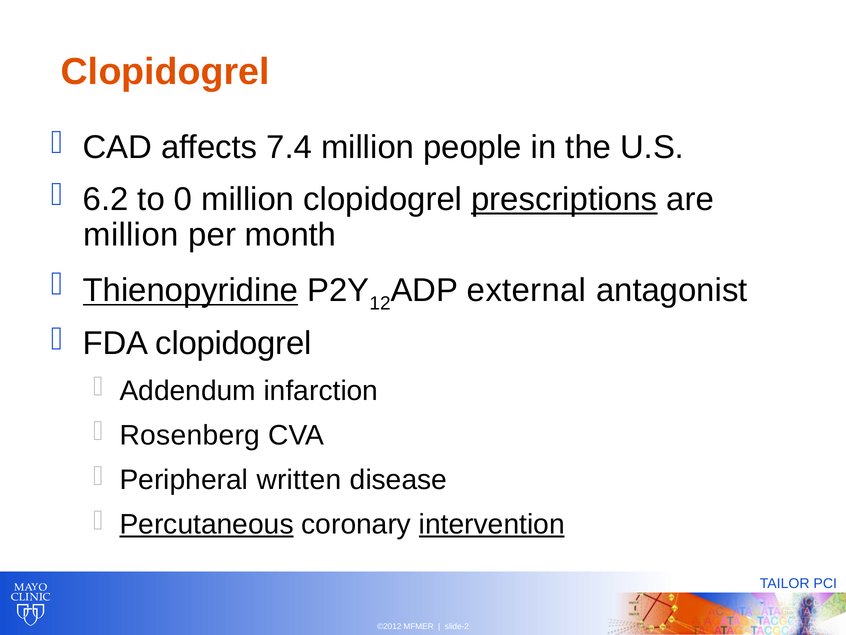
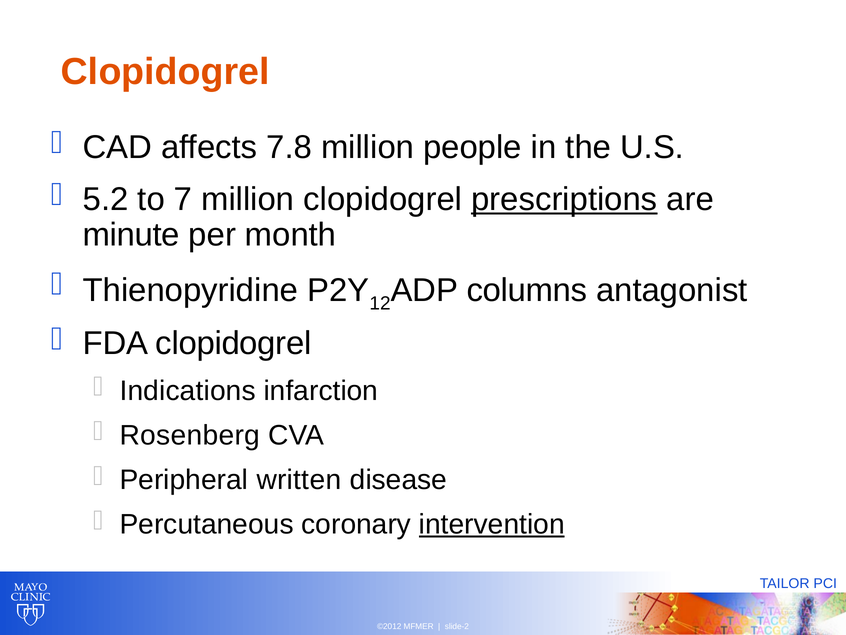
7.4: 7.4 -> 7.8
6.2: 6.2 -> 5.2
0: 0 -> 7
million at (131, 235): million -> minute
Thienopyridine underline: present -> none
external: external -> columns
Addendum: Addendum -> Indications
Percutaneous underline: present -> none
